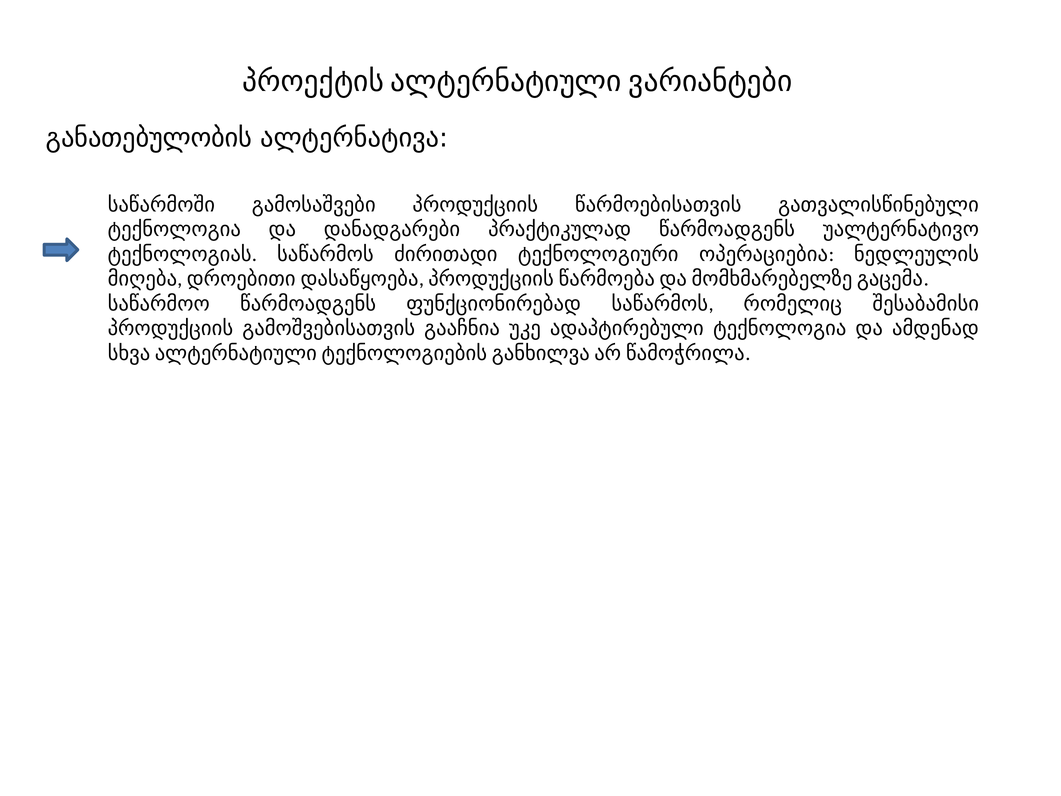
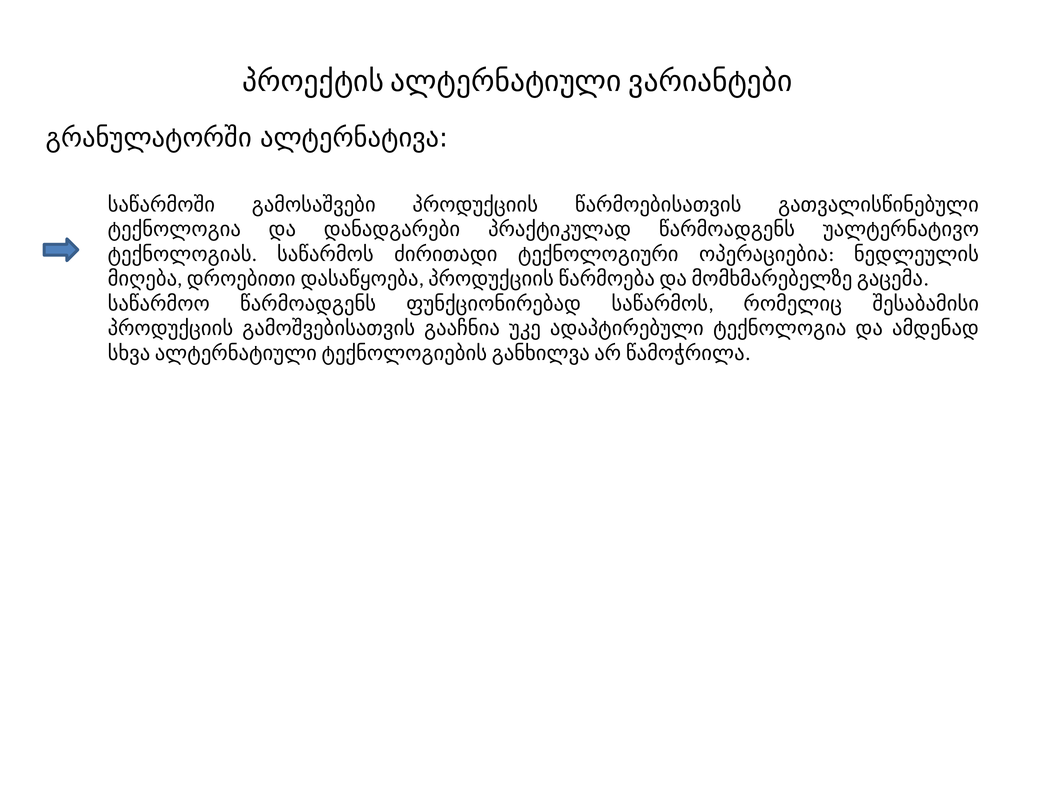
განათებულობის: განათებულობის -> გრანულატორში
